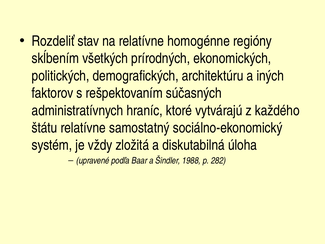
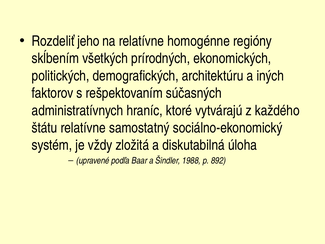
stav: stav -> jeho
282: 282 -> 892
